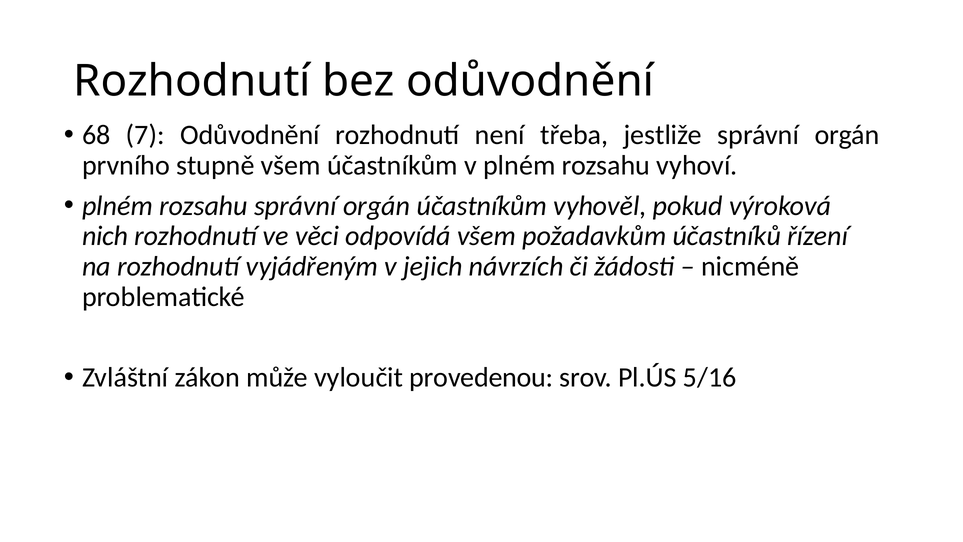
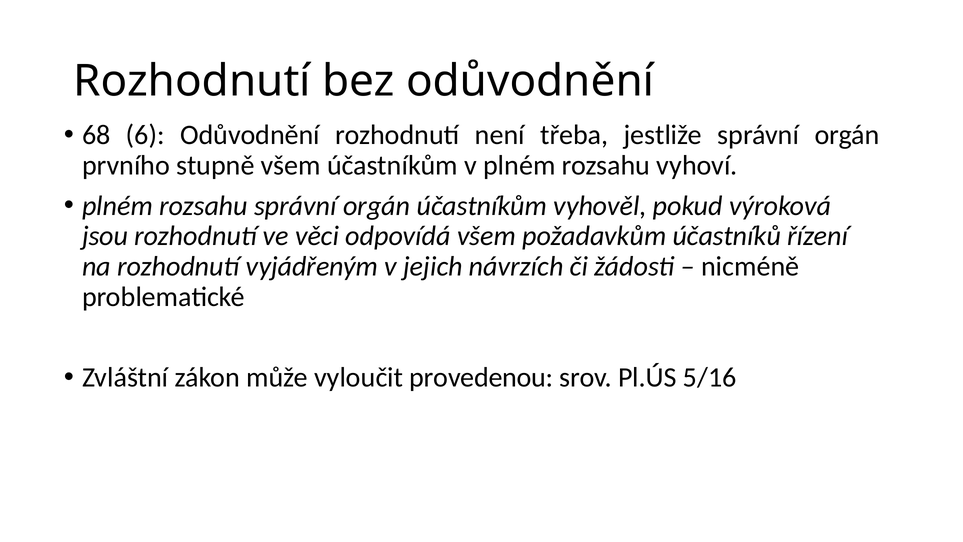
7: 7 -> 6
nich: nich -> jsou
